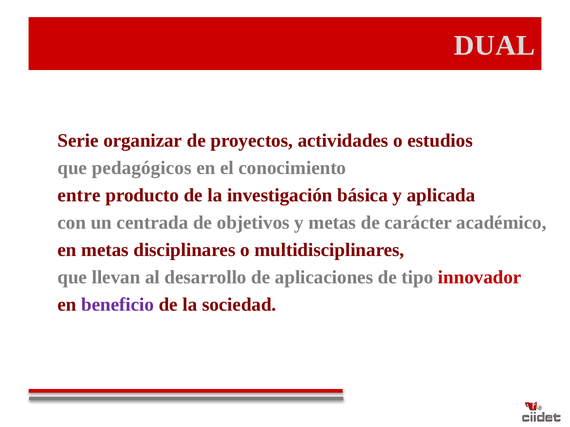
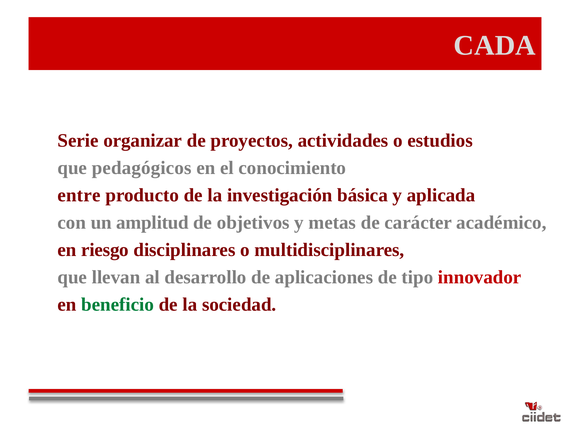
DUAL: DUAL -> CADA
centrada: centrada -> amplitud
en metas: metas -> riesgo
beneficio colour: purple -> green
